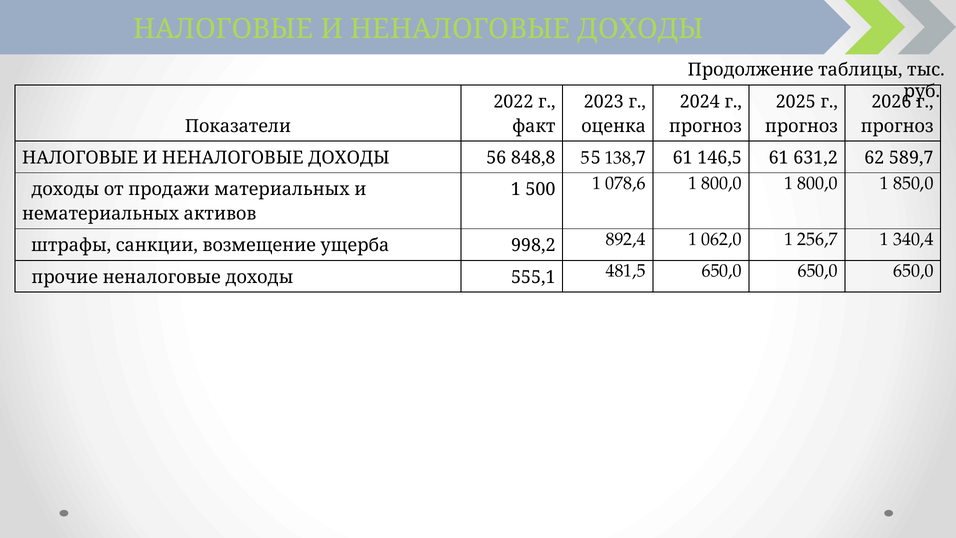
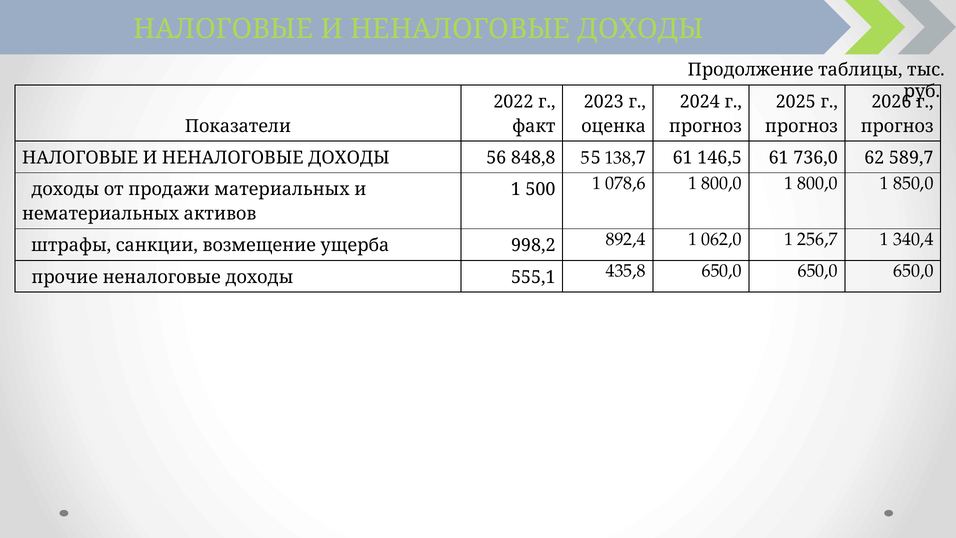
631,2: 631,2 -> 736,0
481,5: 481,5 -> 435,8
